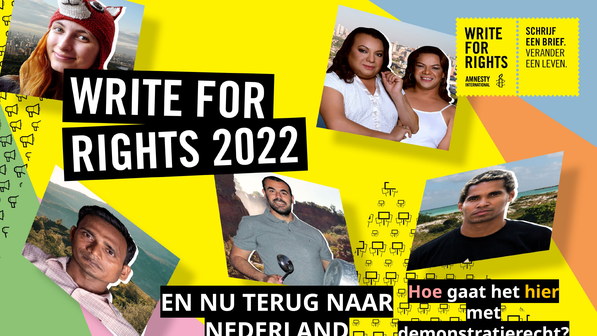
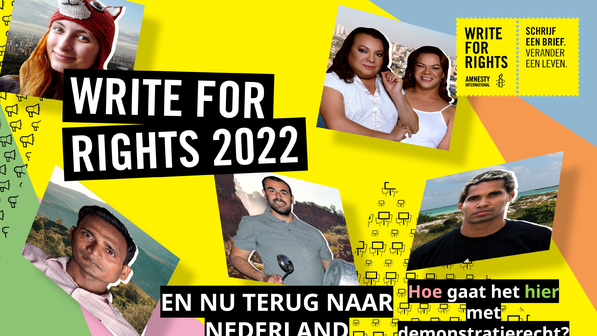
hier colour: yellow -> light green
